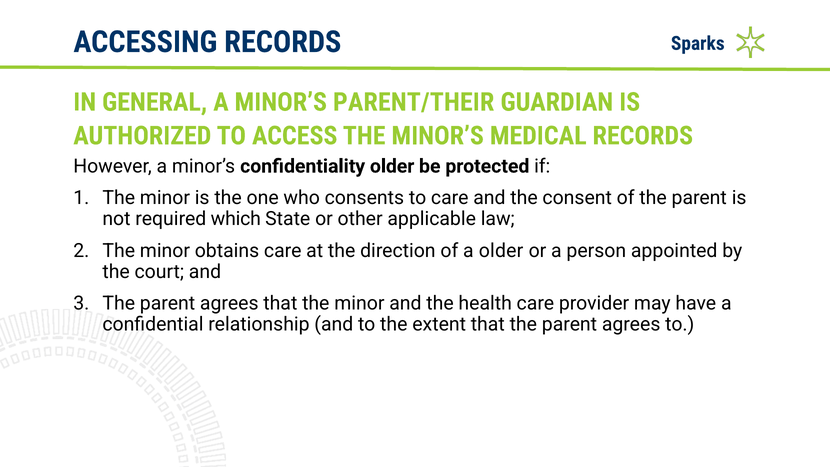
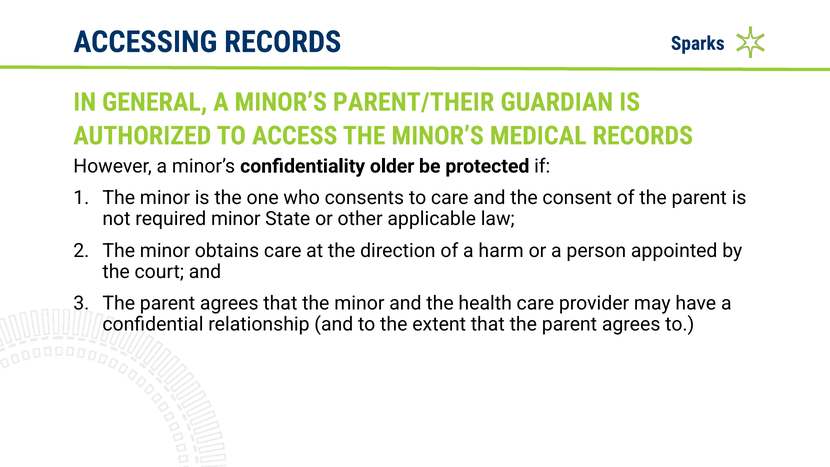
required which: which -> minor
a older: older -> harm
